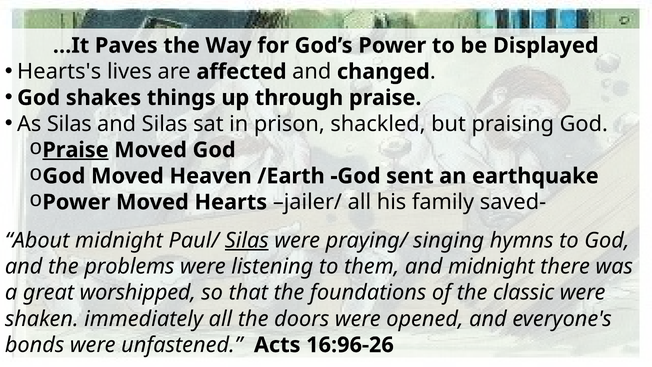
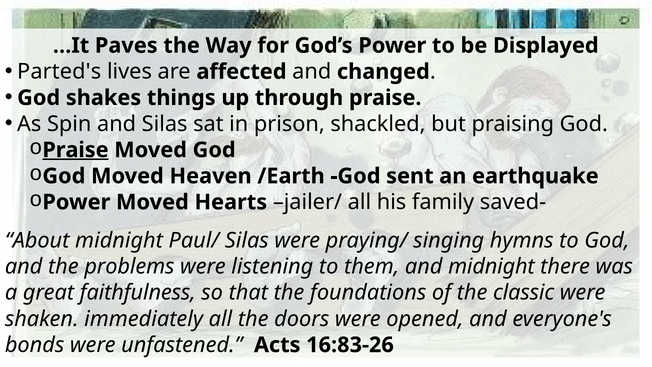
Hearts's: Hearts's -> Parted's
As Silas: Silas -> Spin
Silas at (247, 240) underline: present -> none
worshipped: worshipped -> faithfulness
16:96-26: 16:96-26 -> 16:83-26
